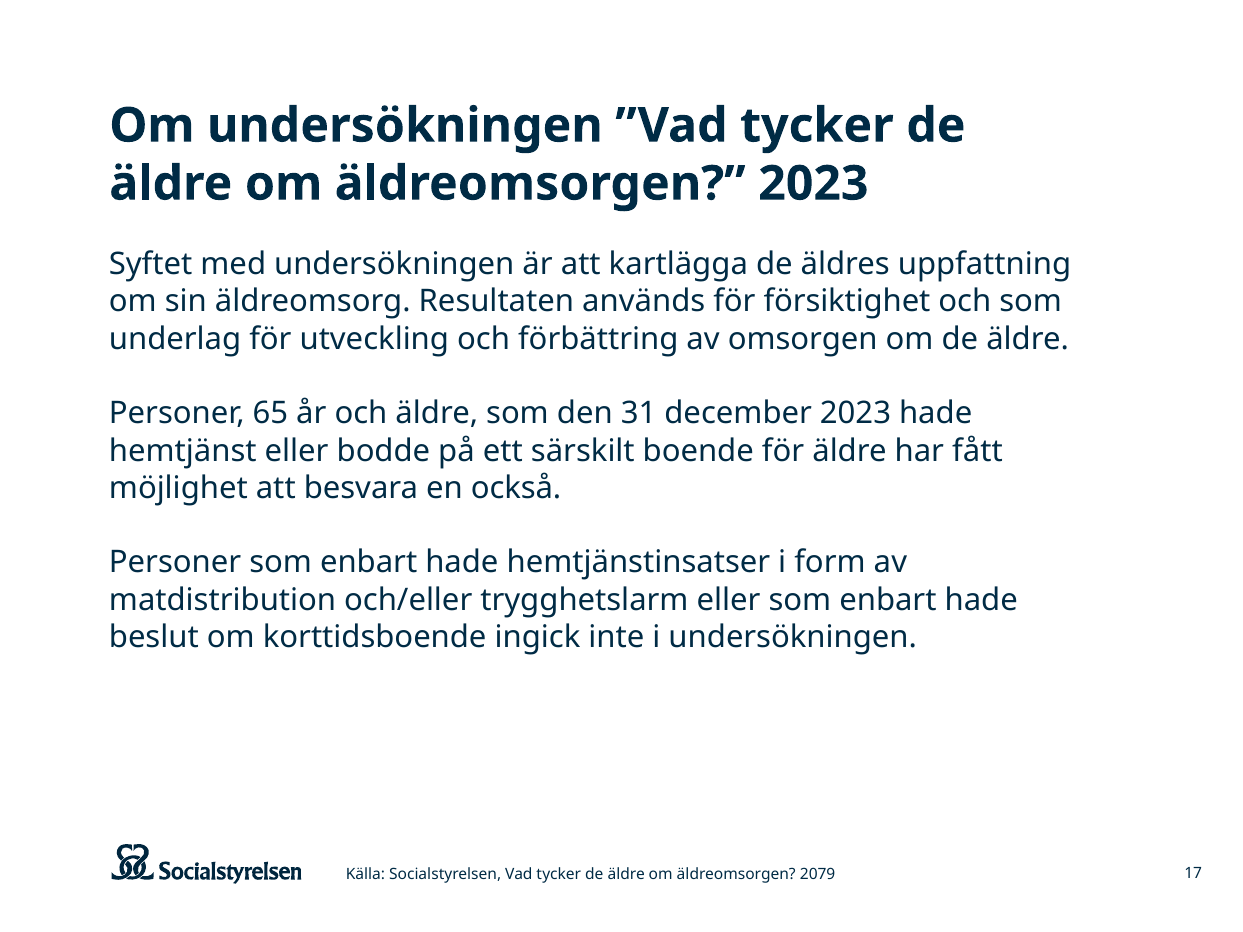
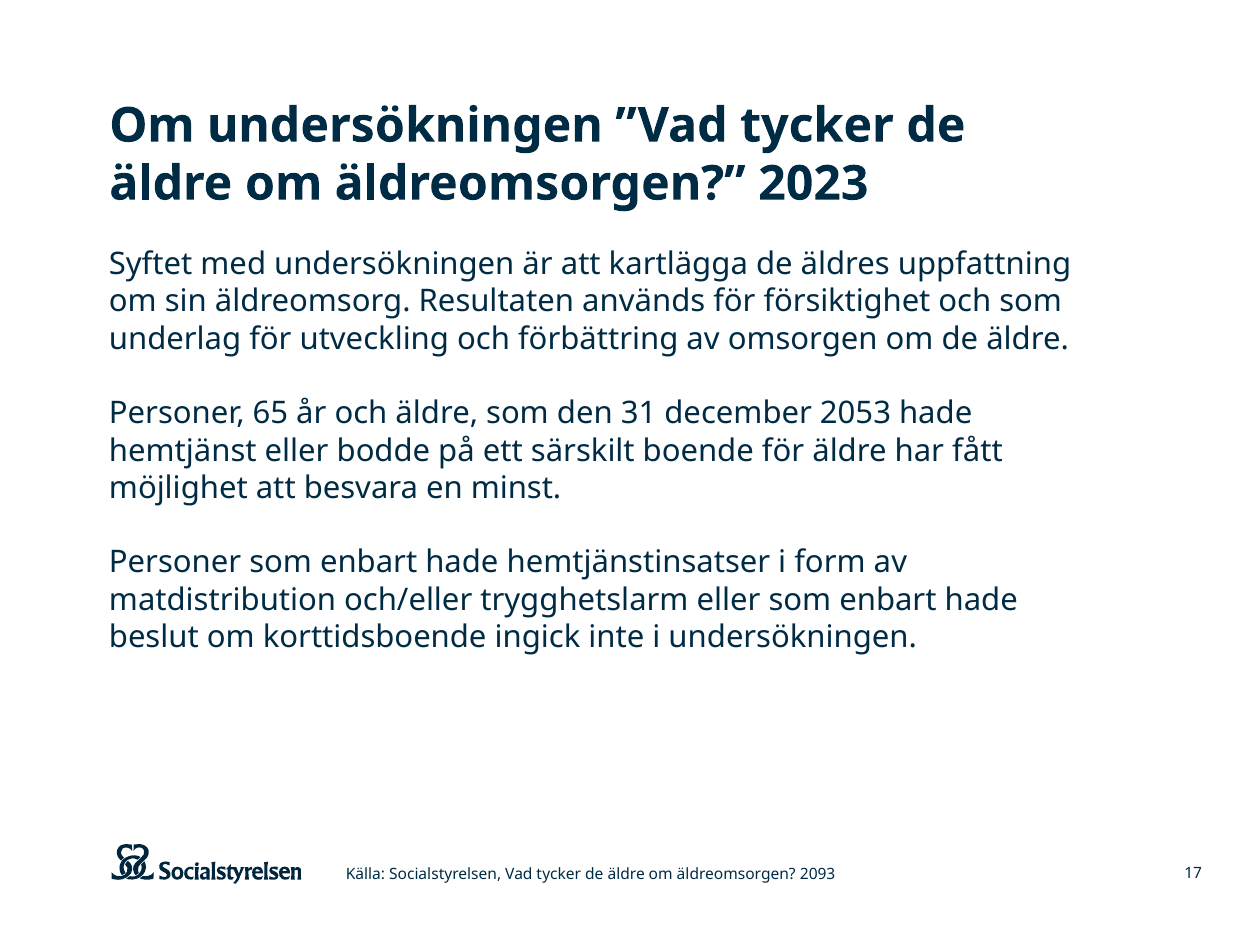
december 2023: 2023 -> 2053
också: också -> minst
2079: 2079 -> 2093
